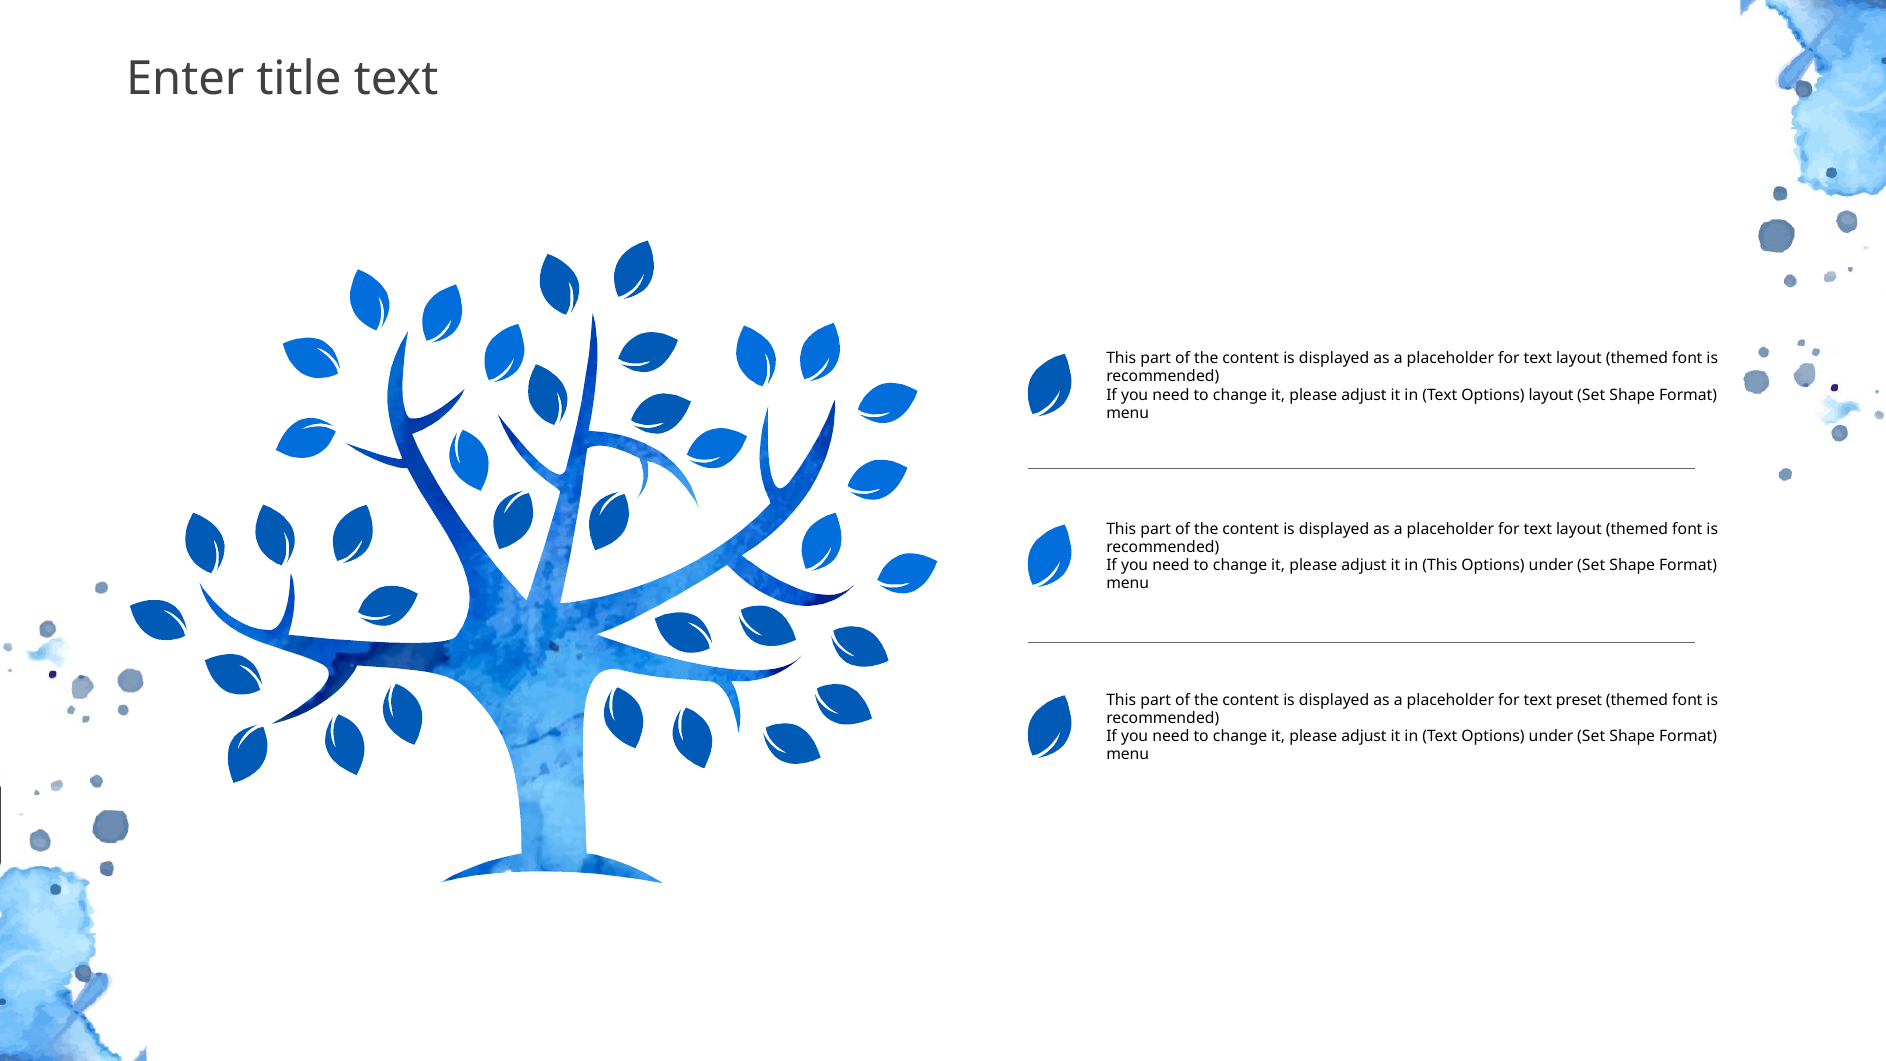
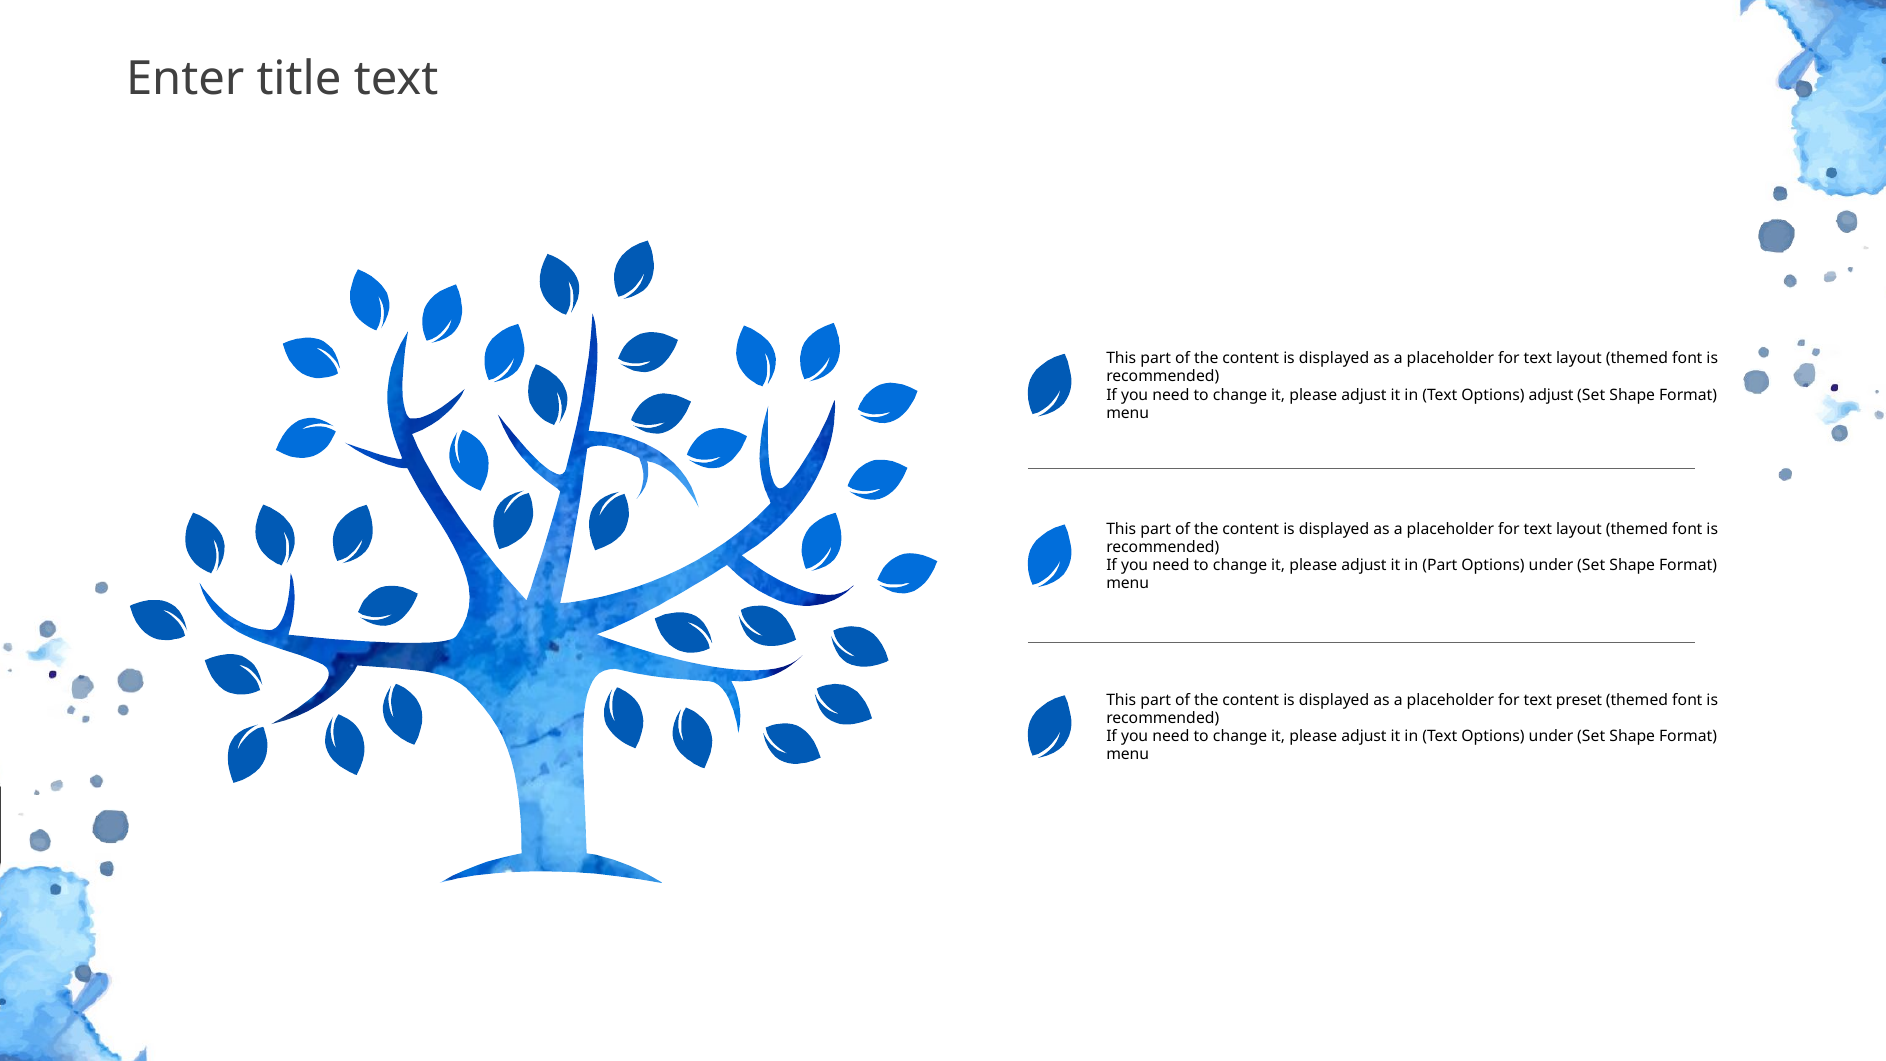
Options layout: layout -> adjust
in This: This -> Part
